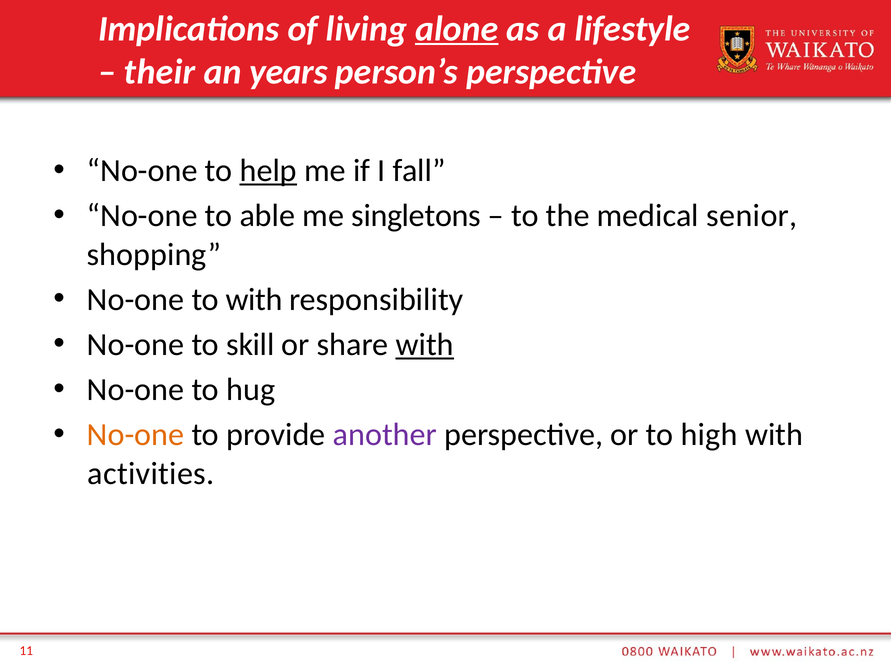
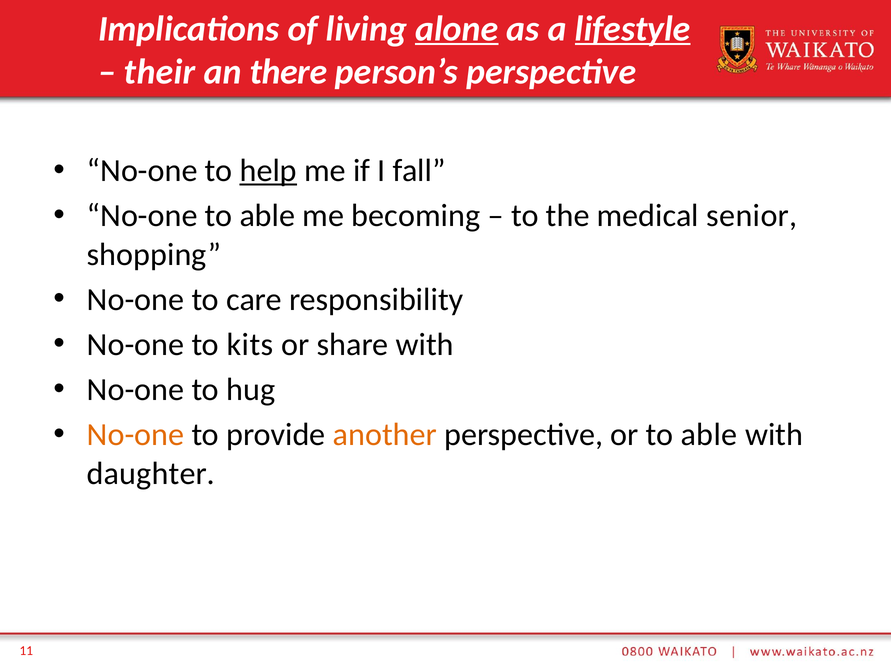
lifestyle underline: none -> present
years: years -> there
singletons: singletons -> becoming
to with: with -> care
skill: skill -> kits
with at (425, 345) underline: present -> none
another colour: purple -> orange
or to high: high -> able
activities: activities -> daughter
